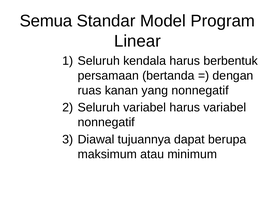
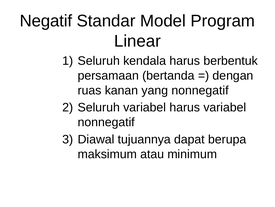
Semua: Semua -> Negatif
